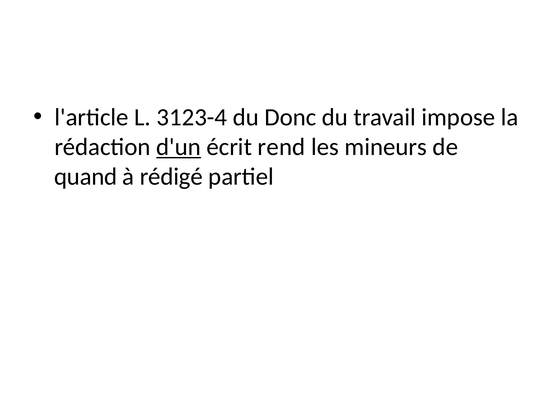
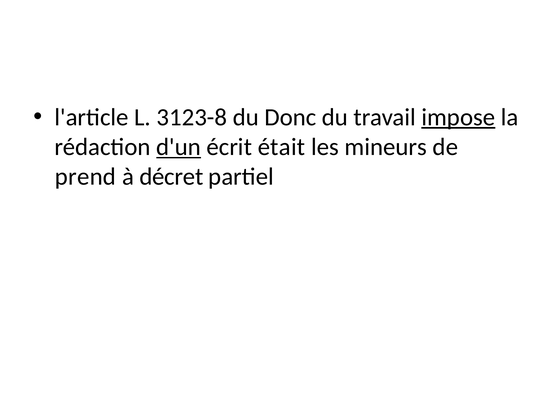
3123-4: 3123-4 -> 3123-8
impose underline: none -> present
rend: rend -> était
quand: quand -> prend
rédigé: rédigé -> décret
